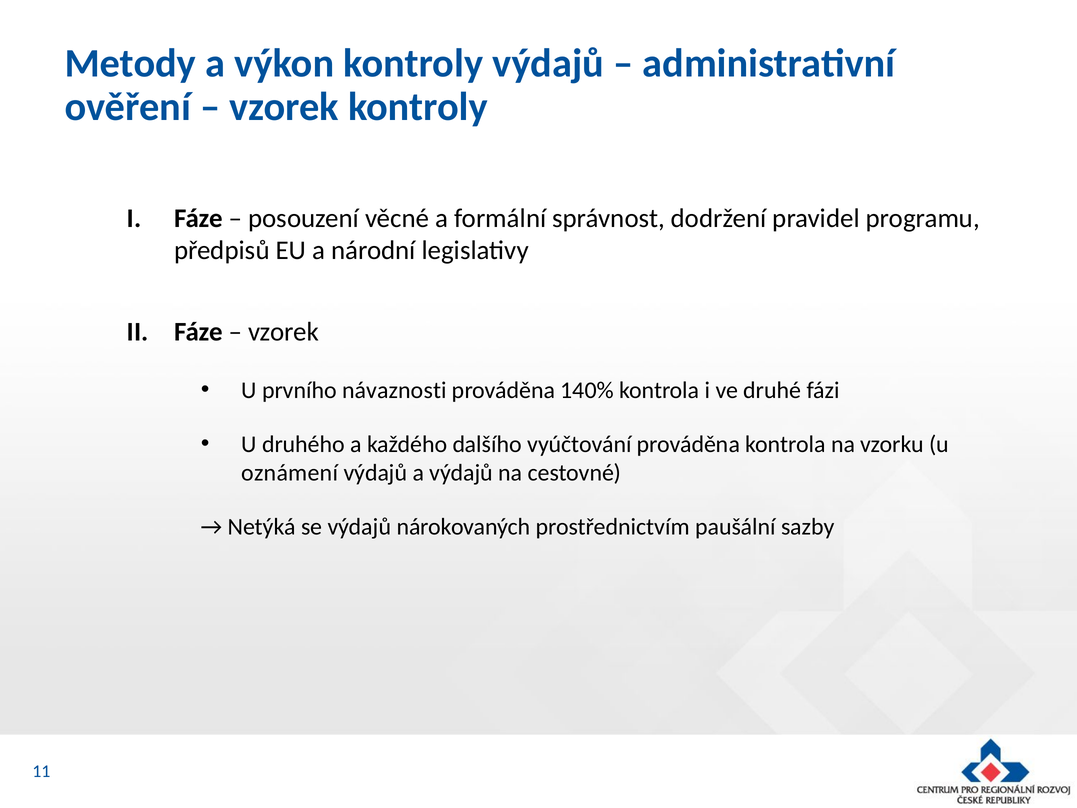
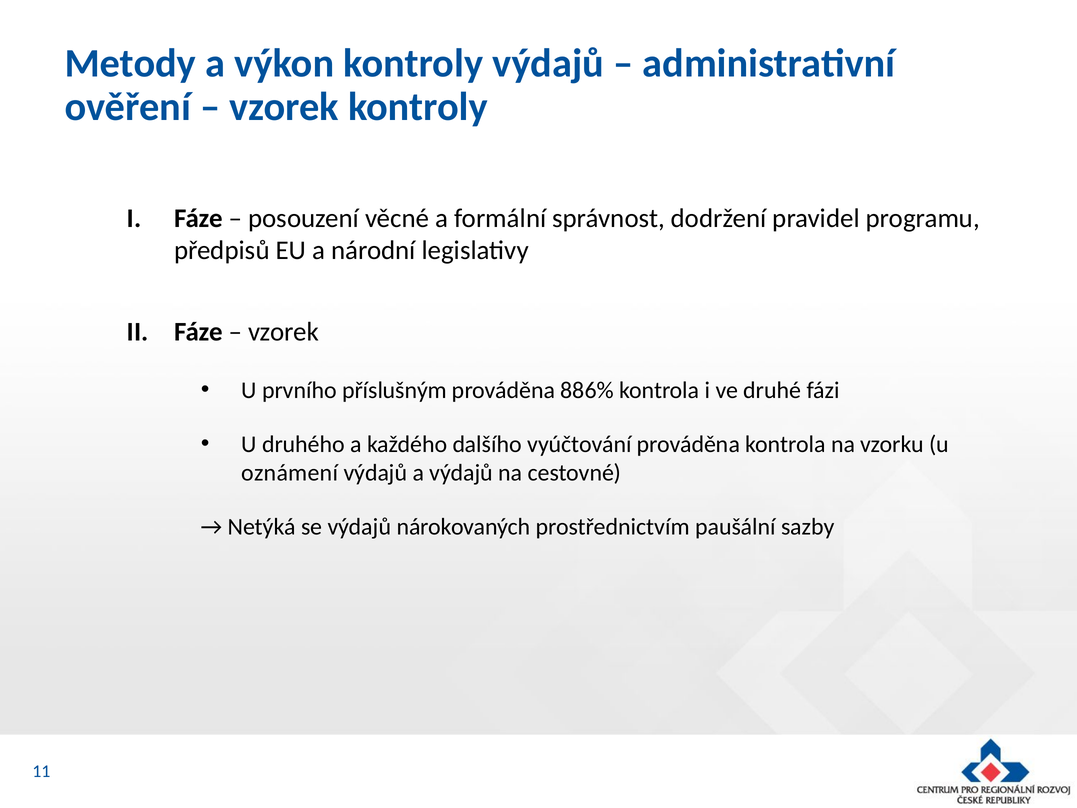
návaznosti: návaznosti -> příslušným
140%: 140% -> 886%
